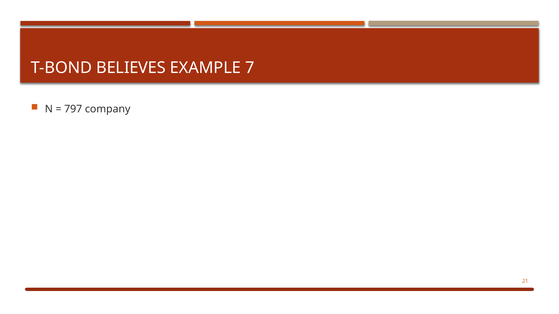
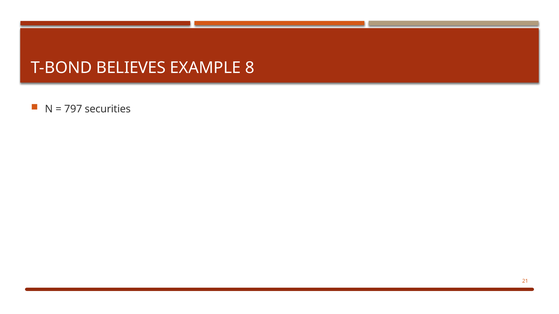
7: 7 -> 8
company: company -> securities
